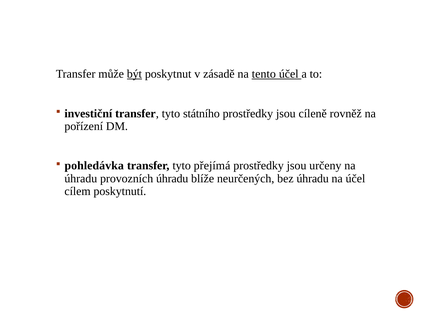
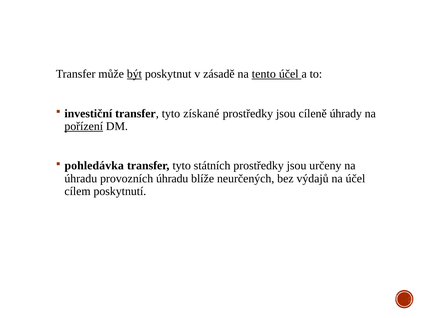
státního: státního -> získané
rovněž: rovněž -> úhrady
pořízení underline: none -> present
přejímá: přejímá -> státních
bez úhradu: úhradu -> výdajů
